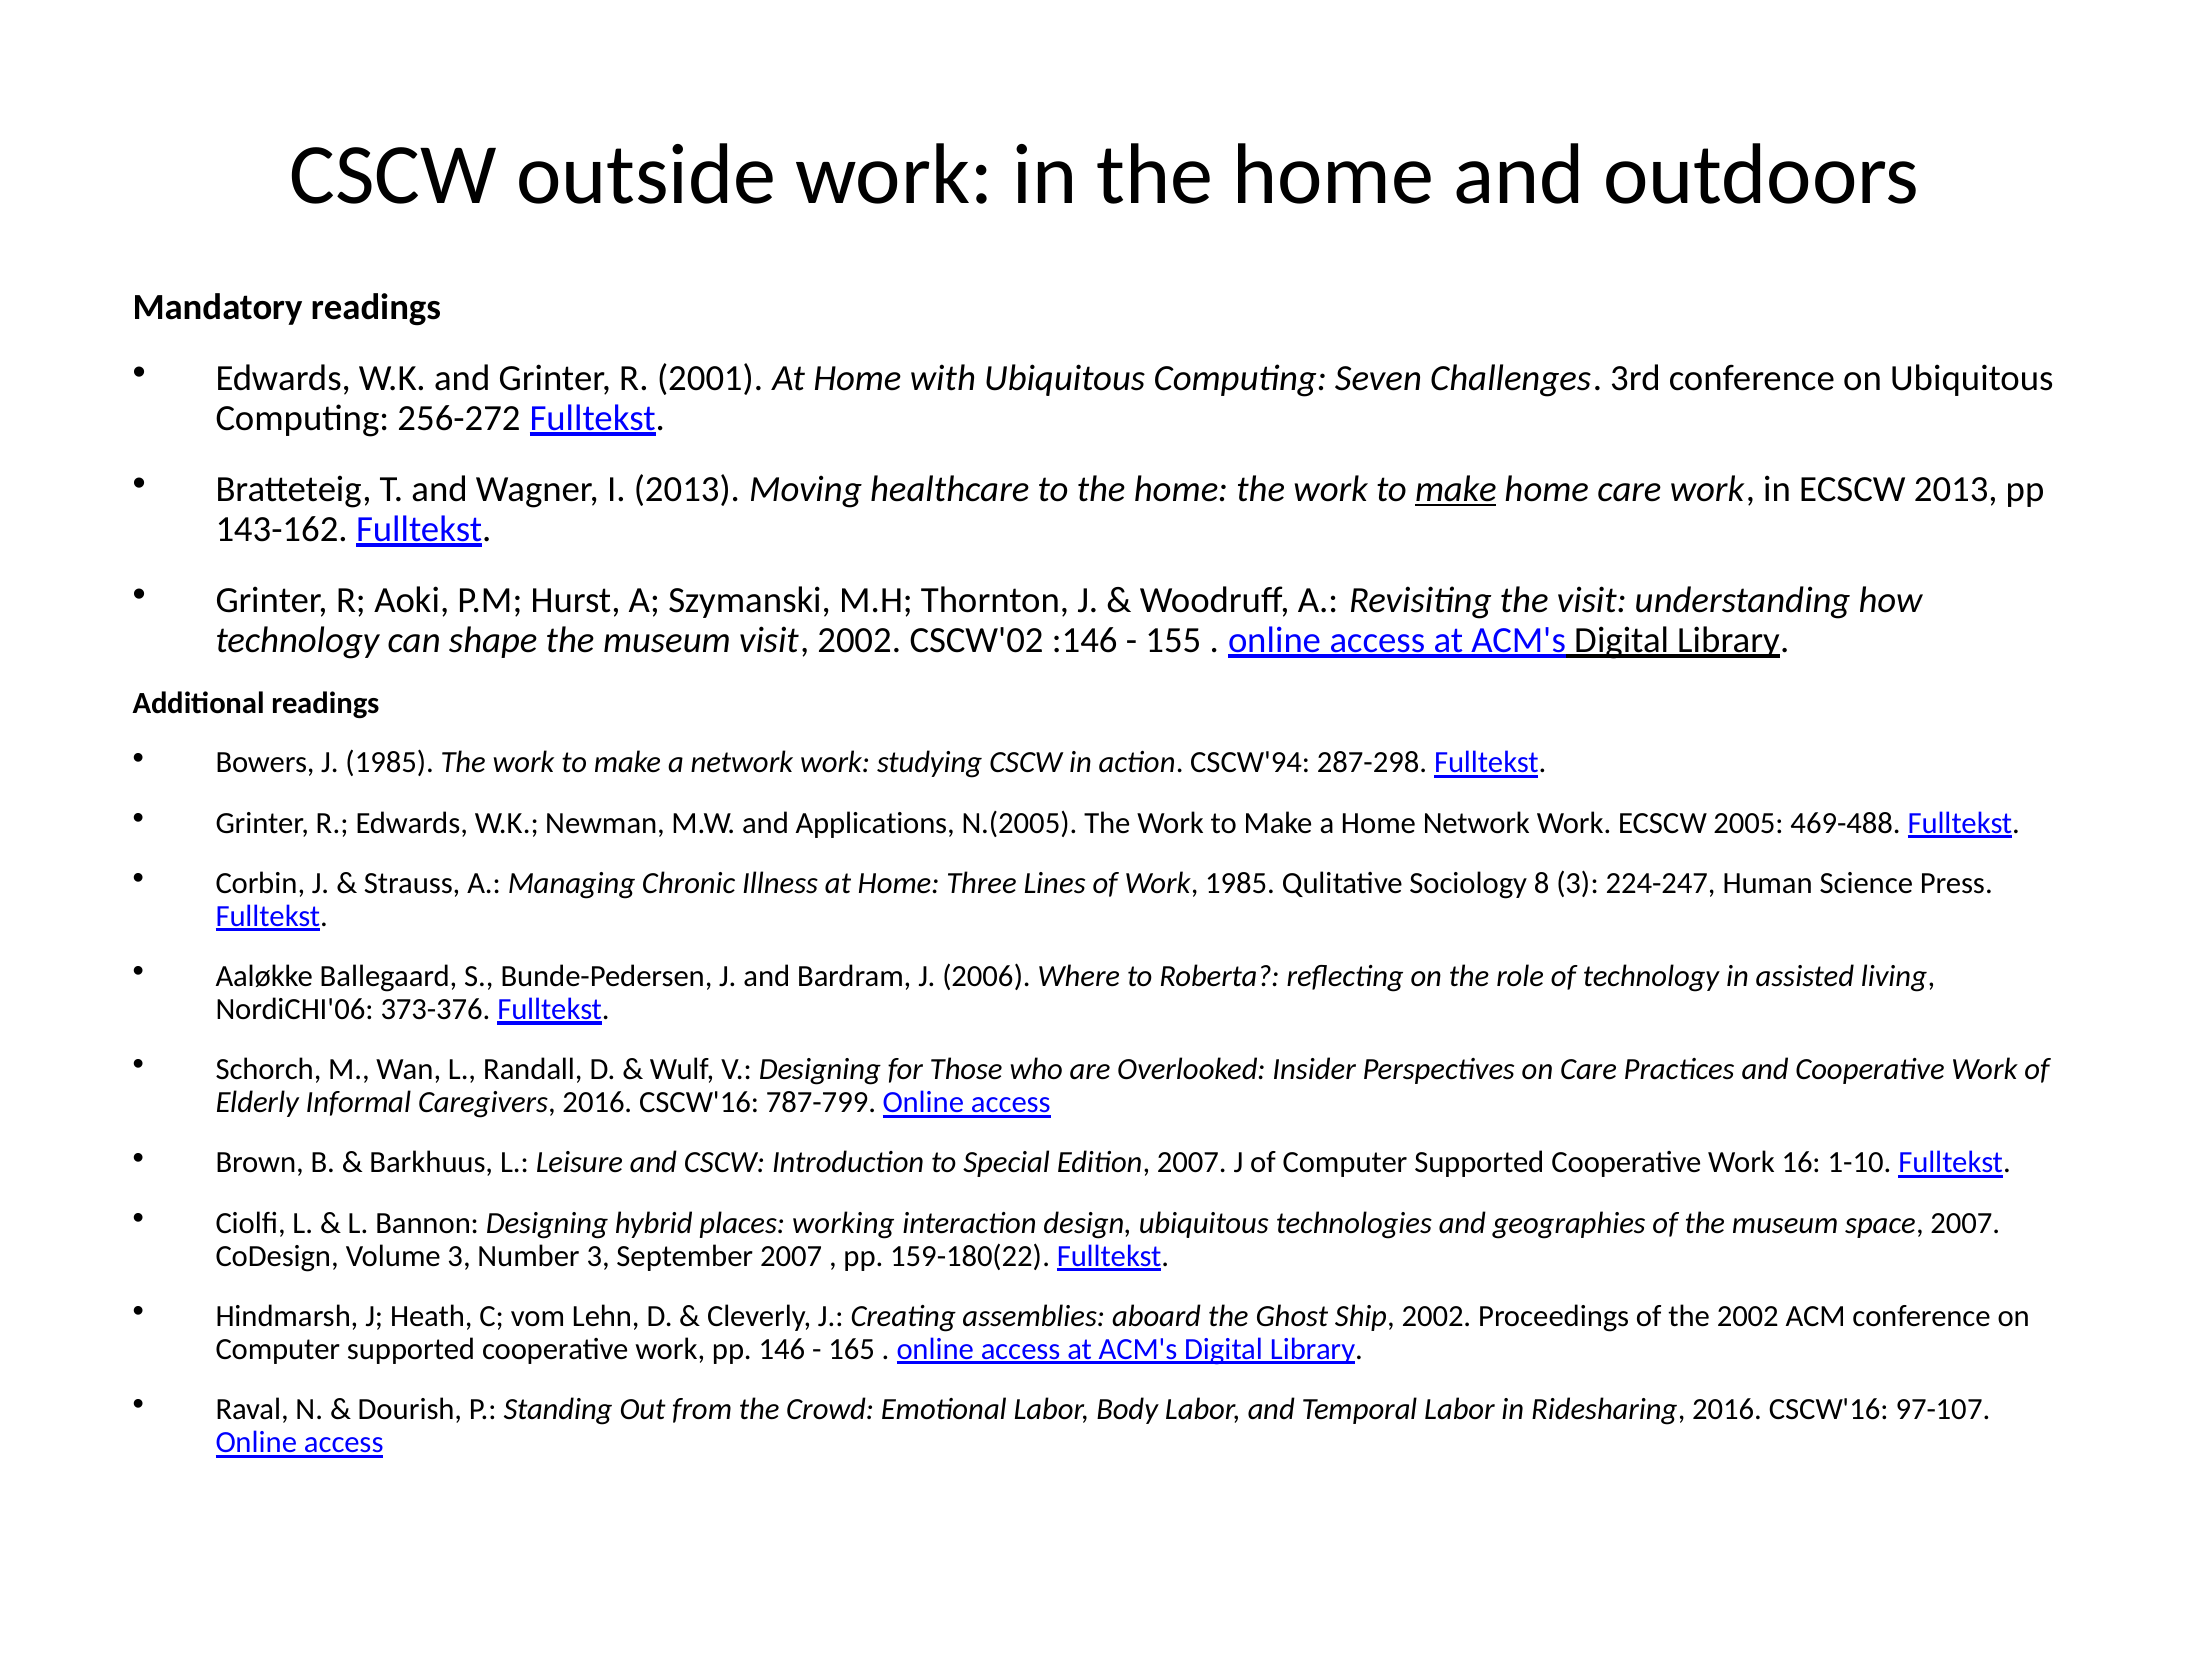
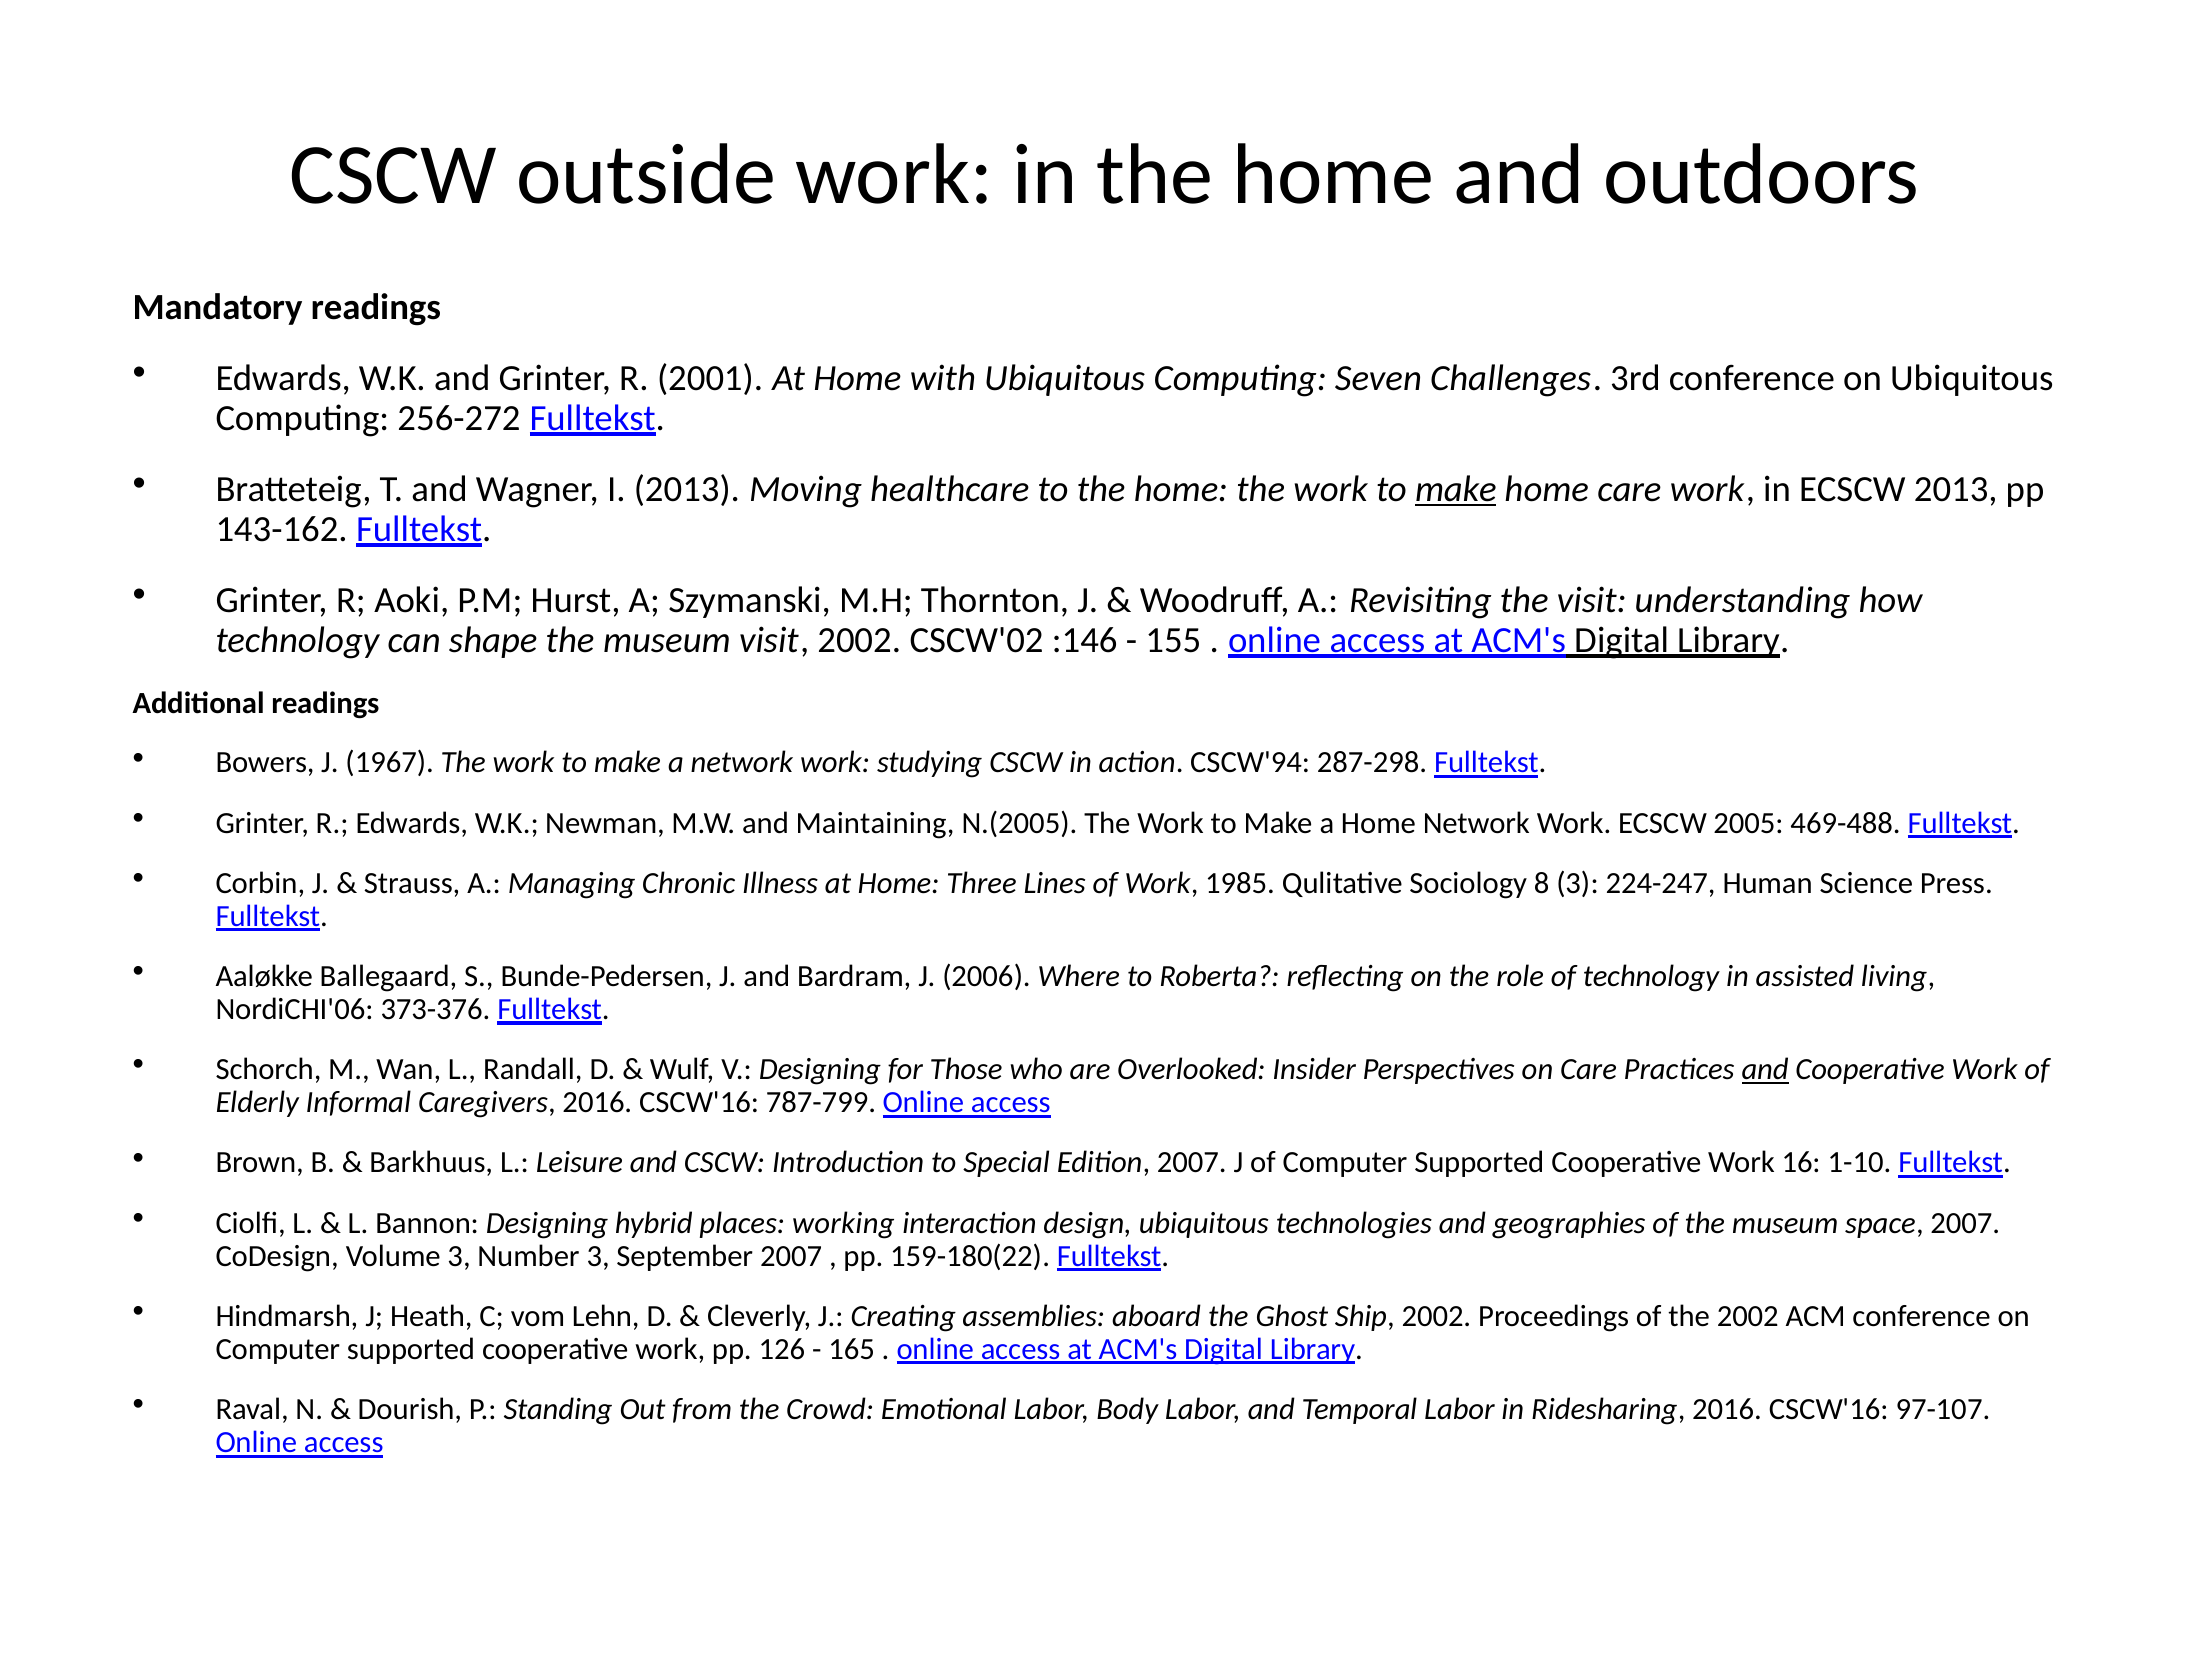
J 1985: 1985 -> 1967
Applications: Applications -> Maintaining
and at (1765, 1069) underline: none -> present
146: 146 -> 126
